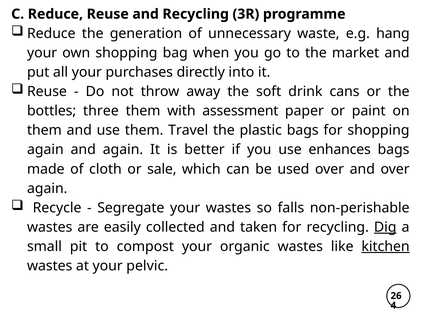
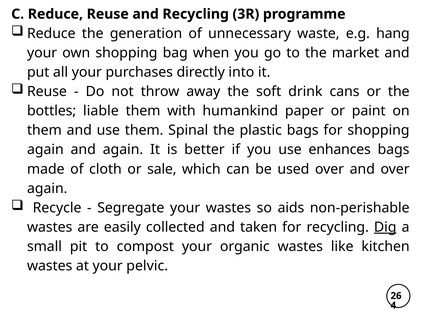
three: three -> liable
assessment: assessment -> humankind
Travel: Travel -> Spinal
falls: falls -> aids
kitchen underline: present -> none
